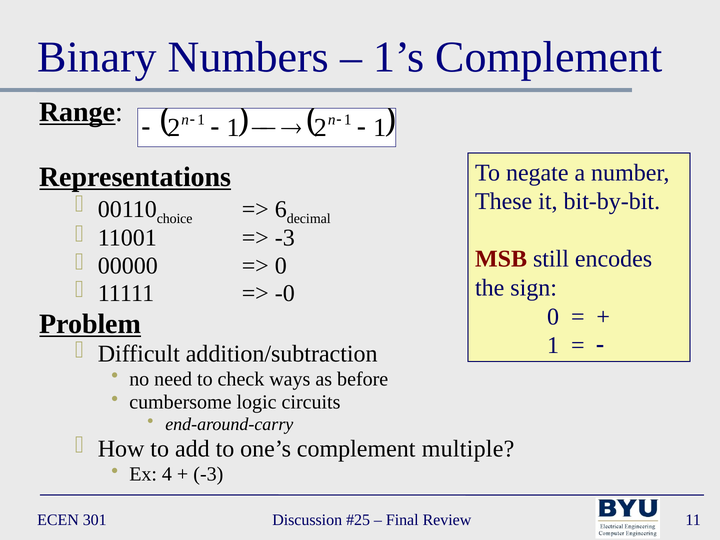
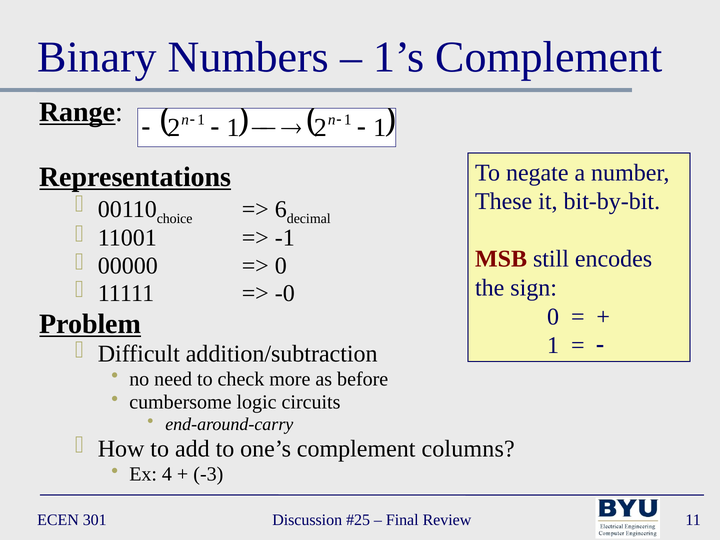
-3 at (285, 238): -3 -> -1
ways: ways -> more
multiple: multiple -> columns
